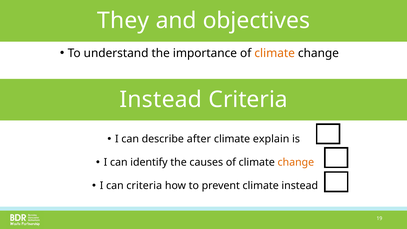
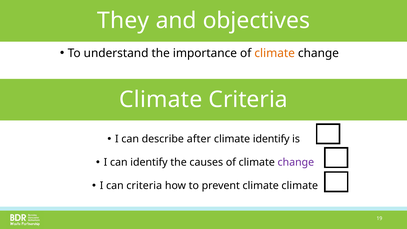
Instead at (161, 100): Instead -> Climate
climate explain: explain -> identify
change at (296, 162) colour: orange -> purple
climate instead: instead -> climate
